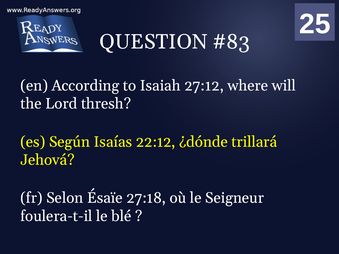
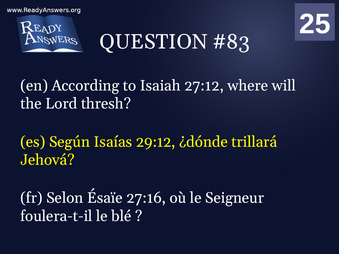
22:12: 22:12 -> 29:12
27:18: 27:18 -> 27:16
